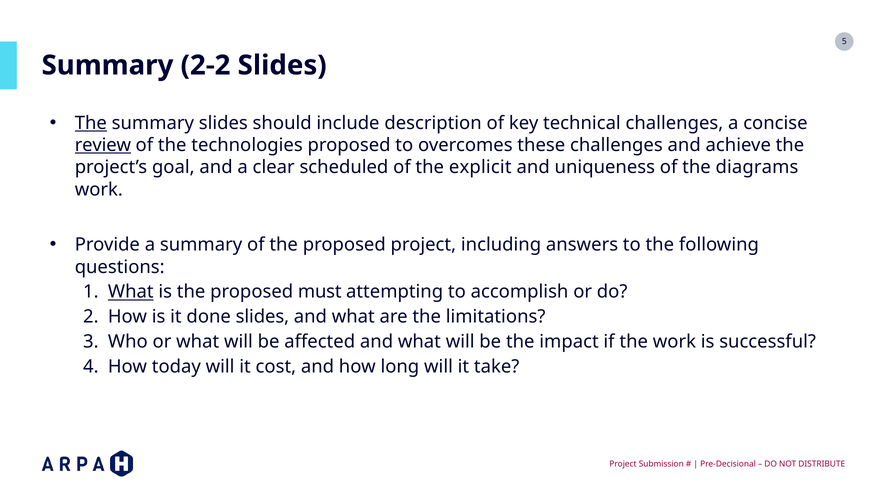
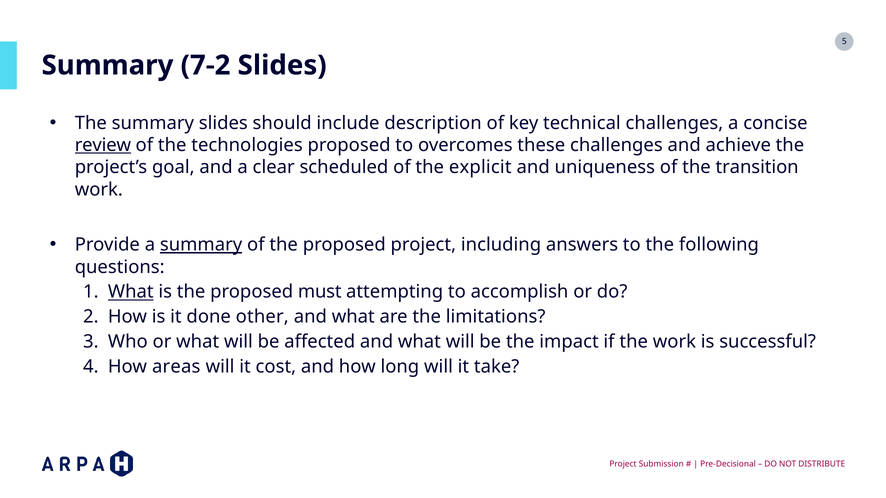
2-2: 2-2 -> 7-2
The at (91, 123) underline: present -> none
diagrams: diagrams -> transition
summary at (201, 245) underline: none -> present
done slides: slides -> other
today: today -> areas
